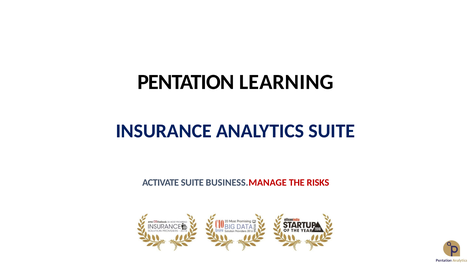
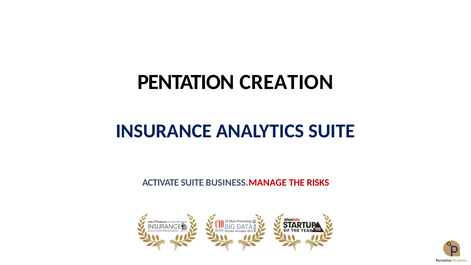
LEARNING: LEARNING -> CREATION
